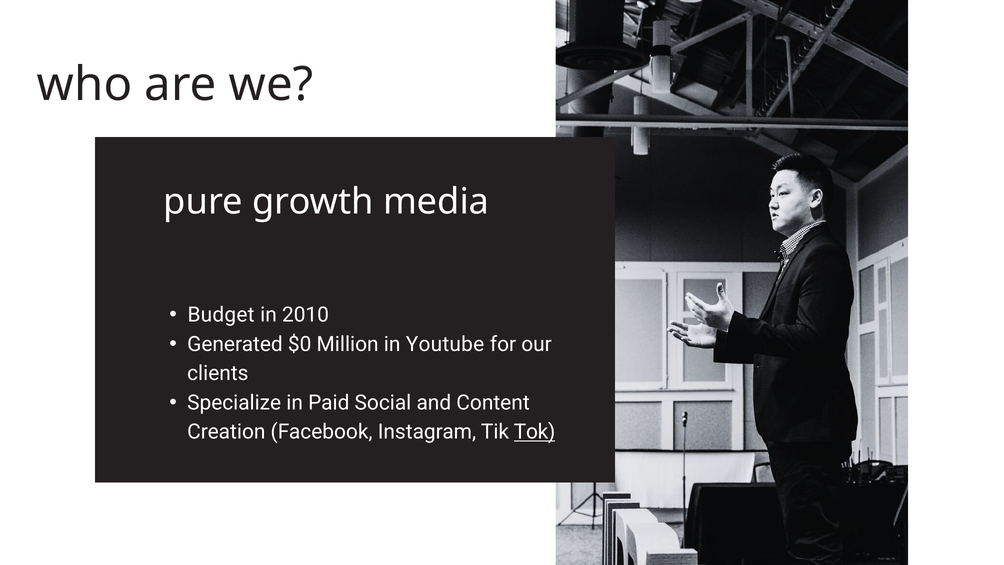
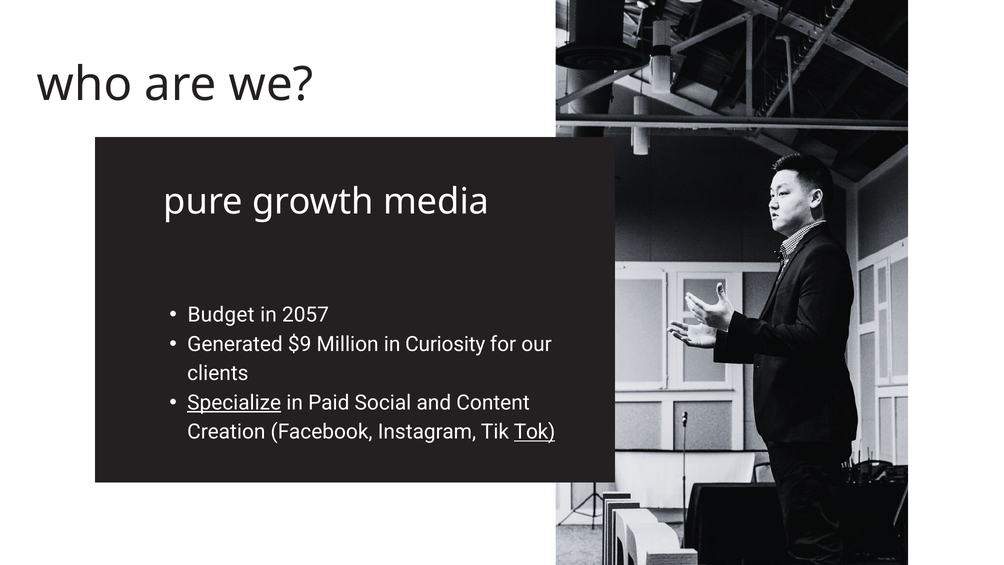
2010: 2010 -> 2057
$0: $0 -> $9
Youtube: Youtube -> Curiosity
Specialize underline: none -> present
